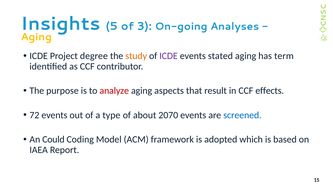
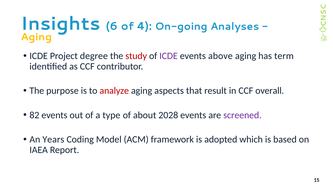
5: 5 -> 6
3: 3 -> 4
study colour: orange -> red
stated: stated -> above
effects: effects -> overall
72: 72 -> 82
2070: 2070 -> 2028
screened colour: blue -> purple
Could: Could -> Years
